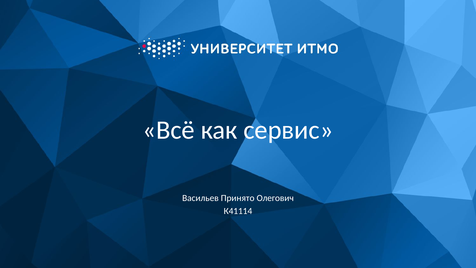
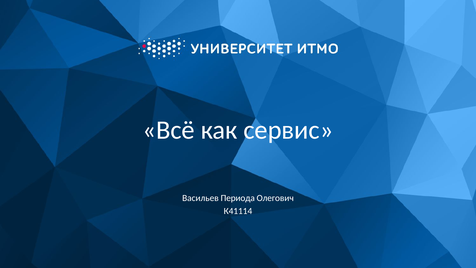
Принято: Принято -> Периода
